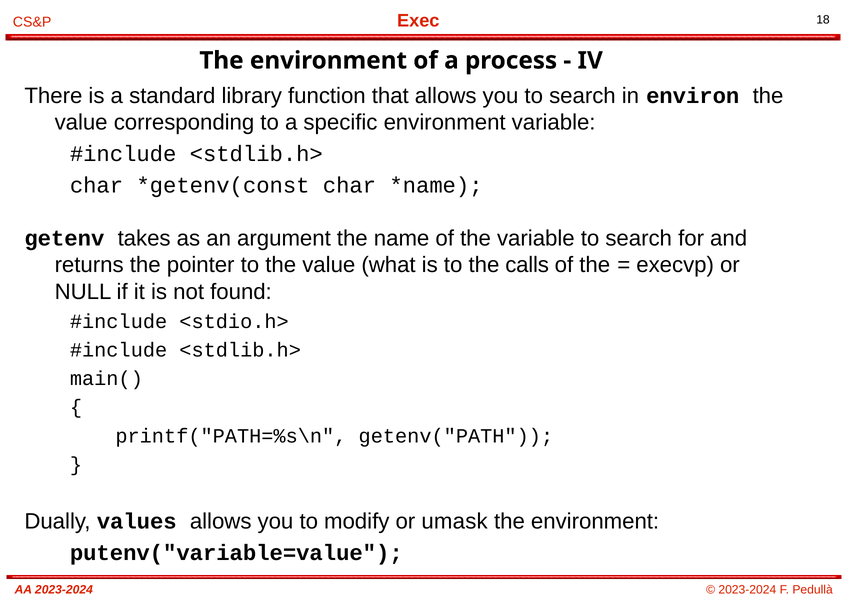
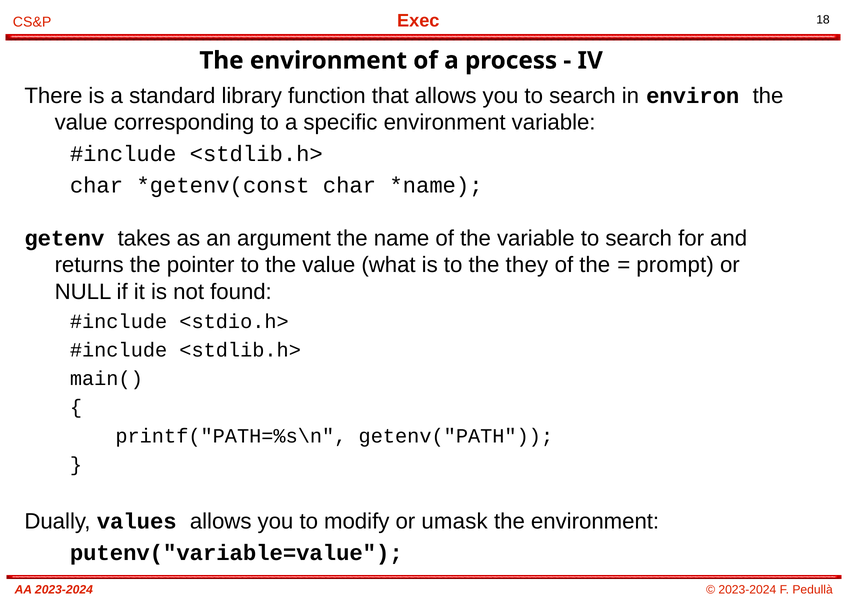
calls: calls -> they
execvp: execvp -> prompt
